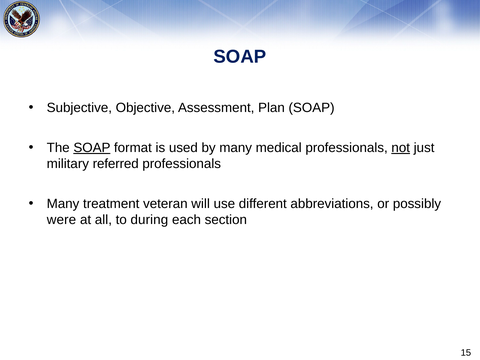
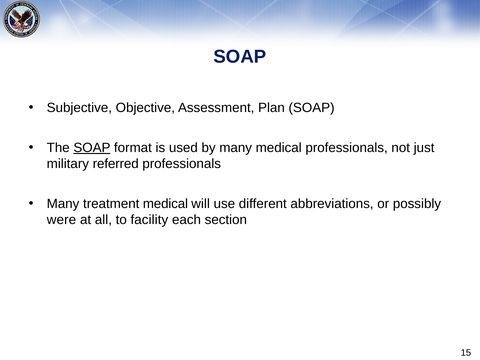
not underline: present -> none
treatment veteran: veteran -> medical
during: during -> facility
